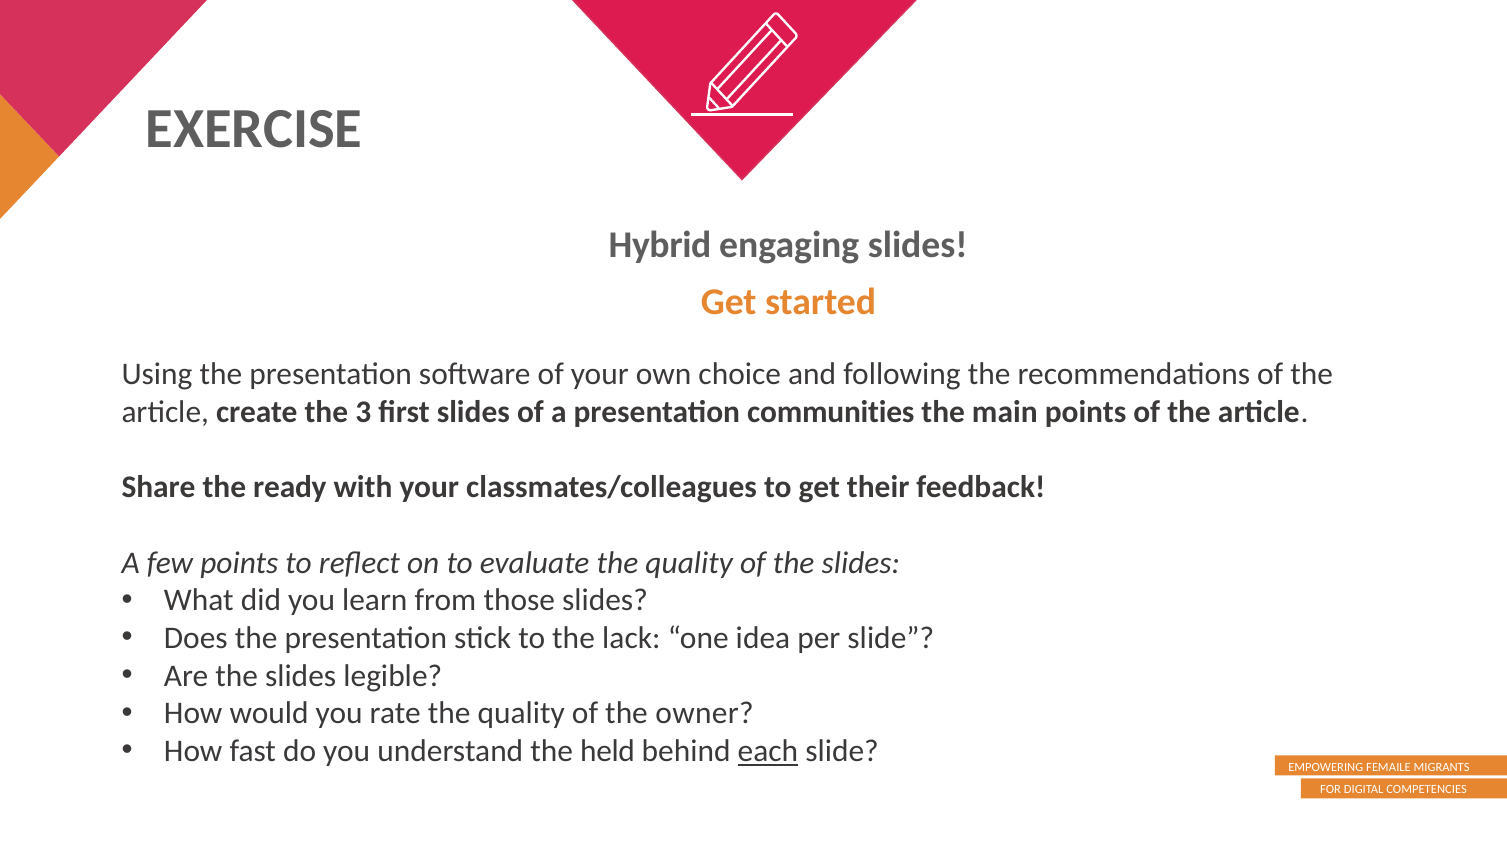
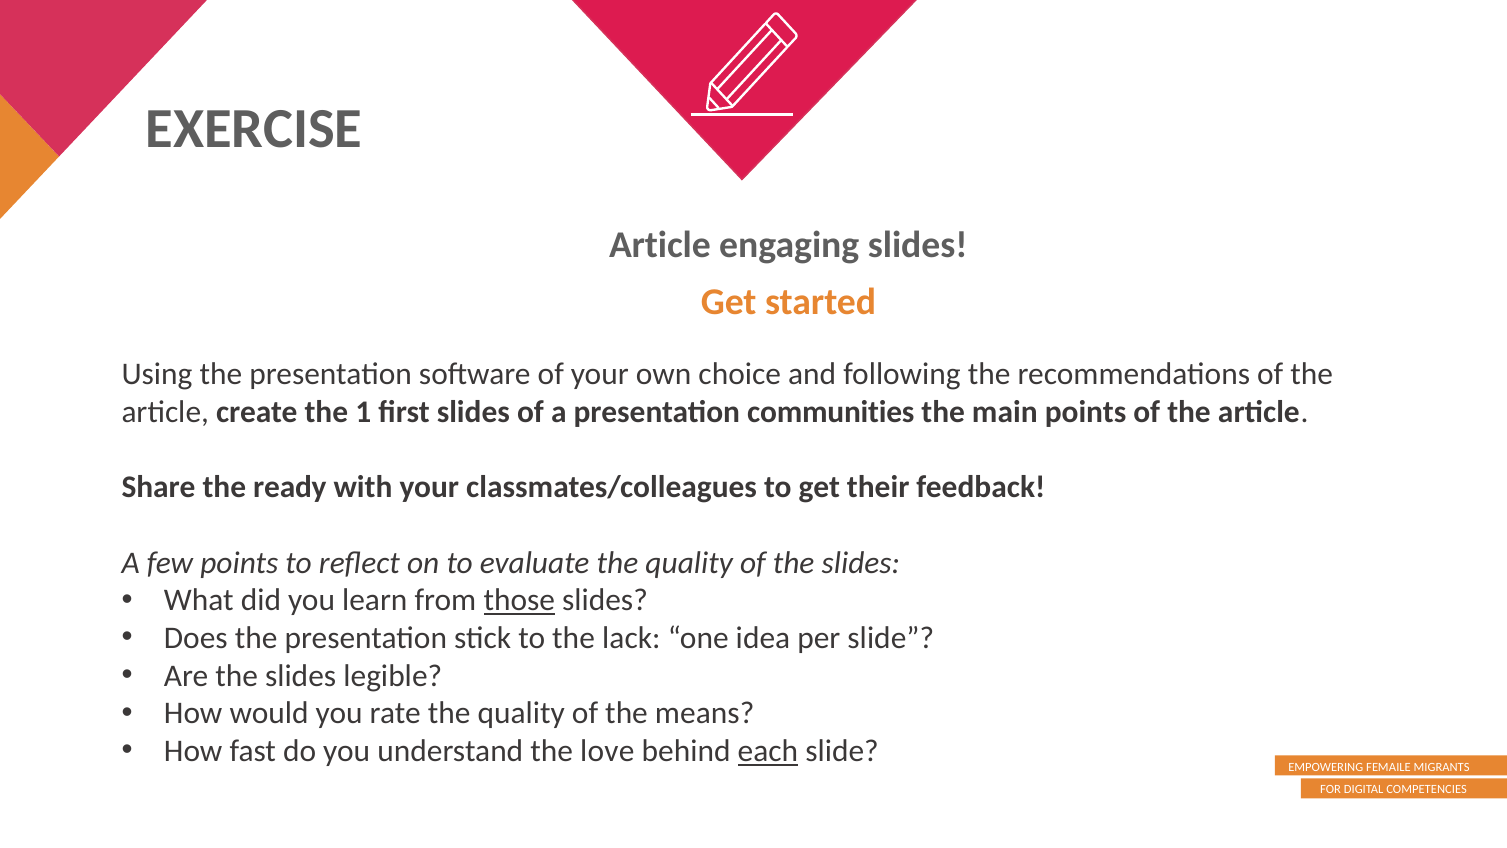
Hybrid at (660, 245): Hybrid -> Article
3: 3 -> 1
those underline: none -> present
owner: owner -> means
held: held -> love
